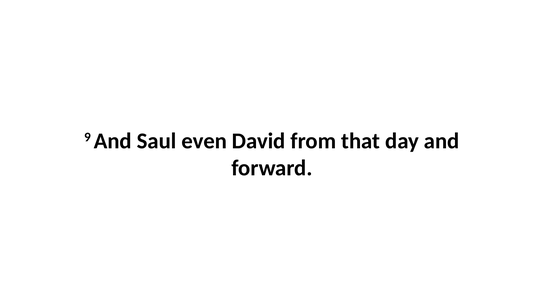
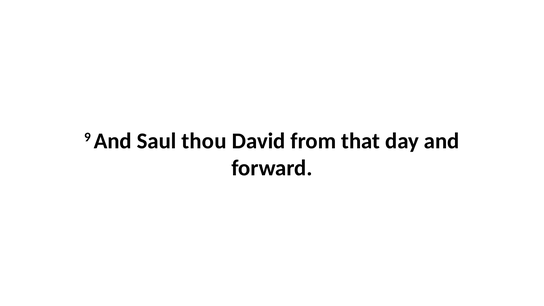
even: even -> thou
